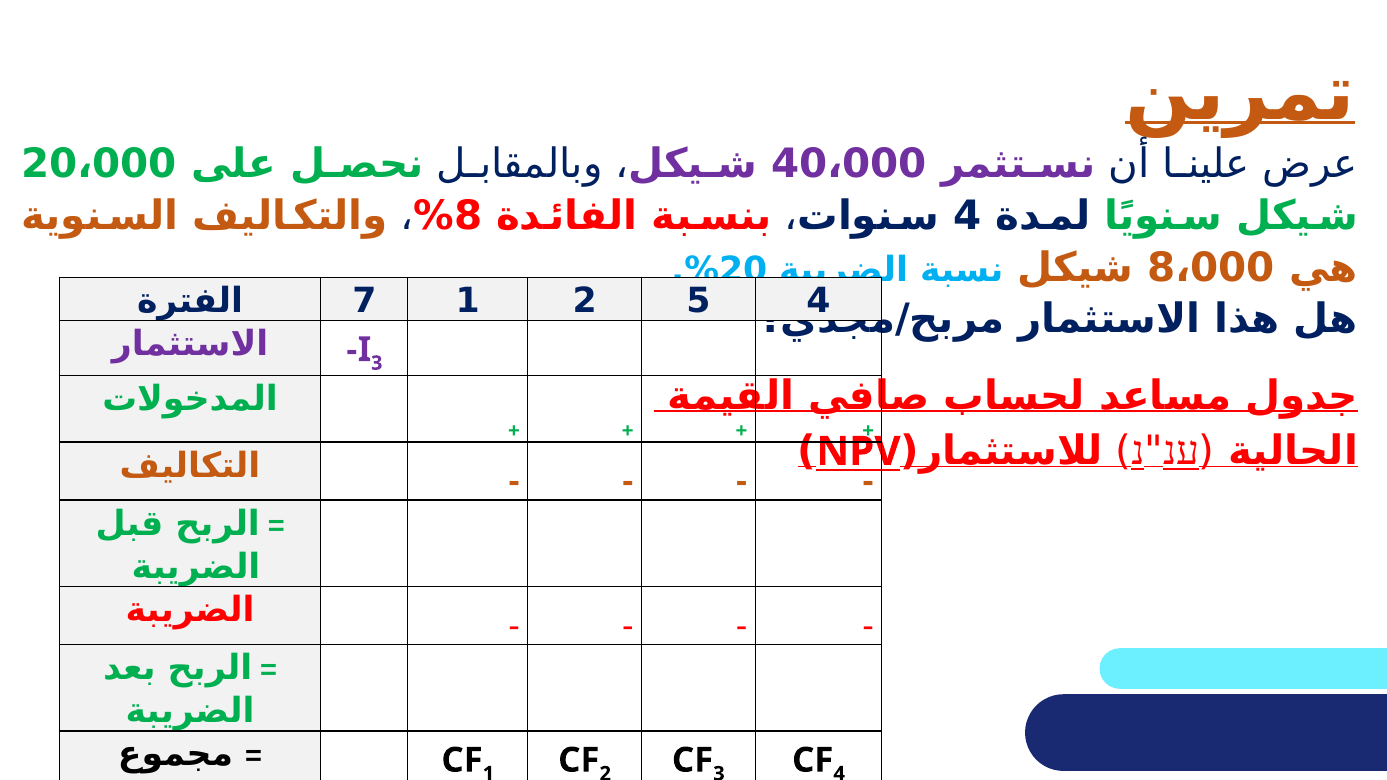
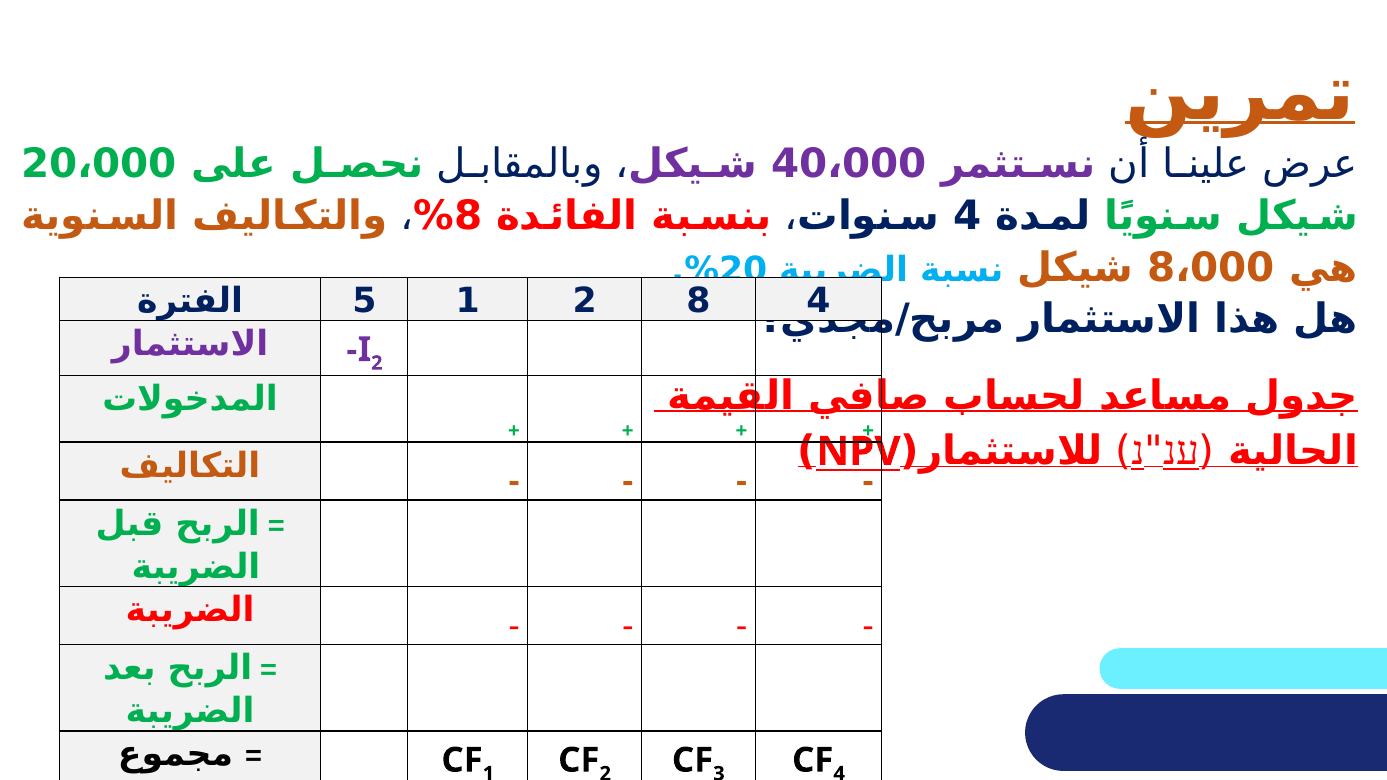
7: 7 -> 5
2 5: 5 -> 8
3 at (377, 363): 3 -> 2
